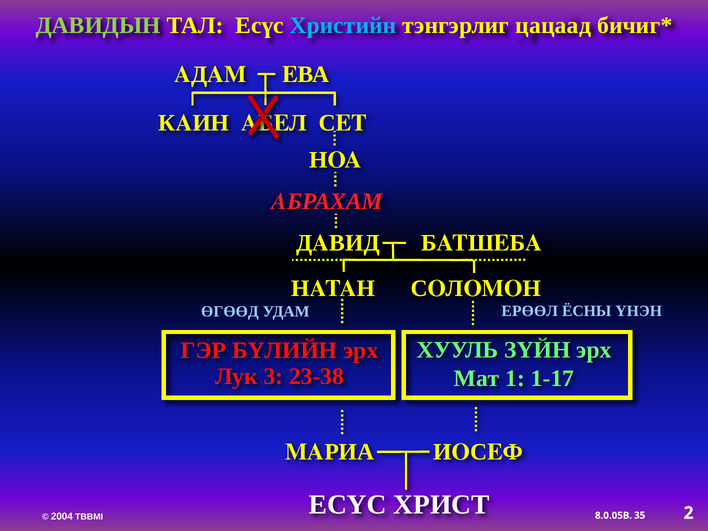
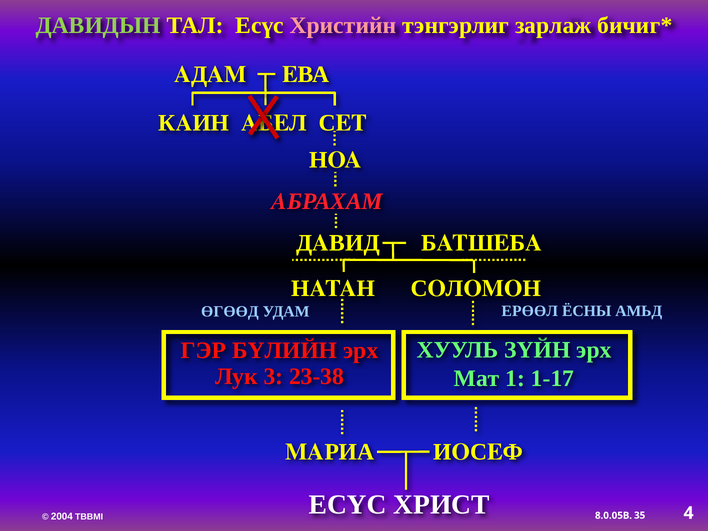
Христийн colour: light blue -> pink
цацаад: цацаад -> зарлаж
ҮНЭН: ҮНЭН -> АМЬД
2: 2 -> 4
